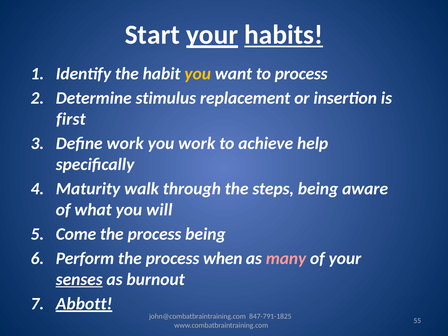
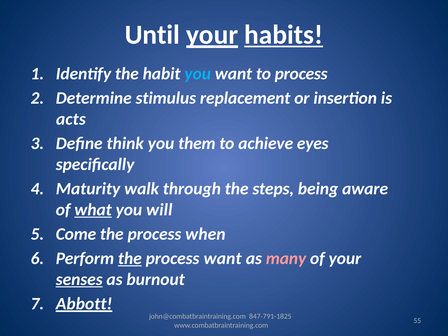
Start: Start -> Until
you at (198, 74) colour: yellow -> light blue
first: first -> acts
Define work: work -> think
you work: work -> them
help: help -> eyes
what underline: none -> present
process being: being -> when
the at (130, 258) underline: none -> present
process when: when -> want
